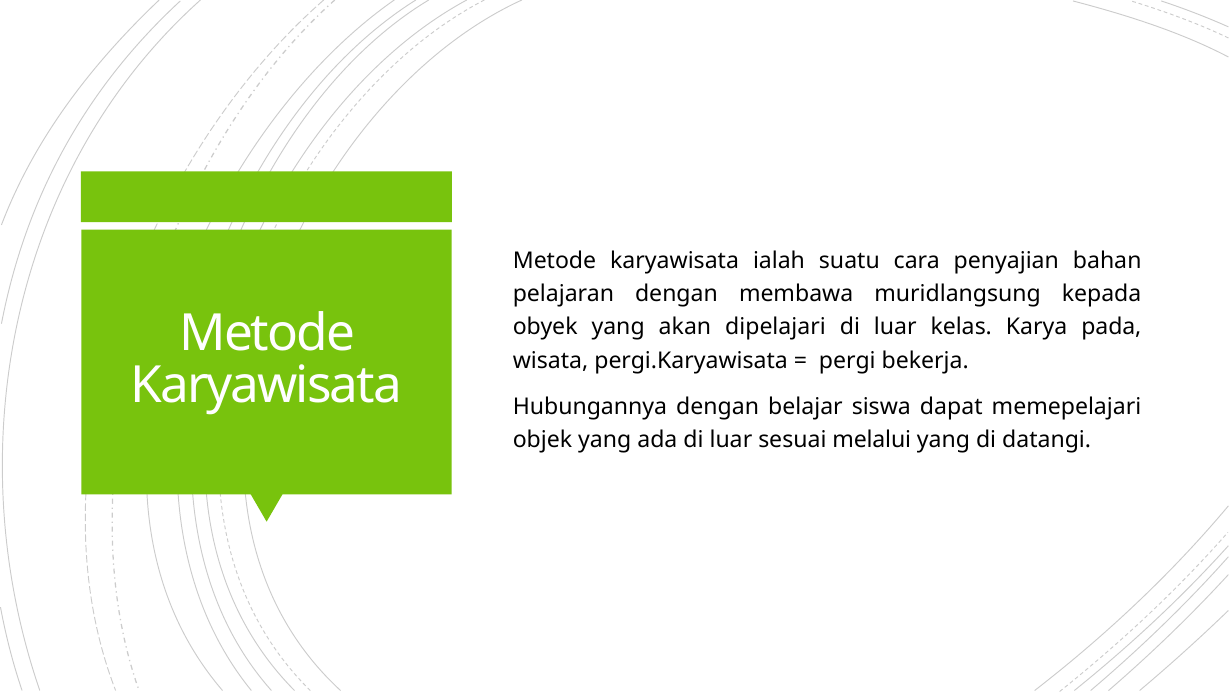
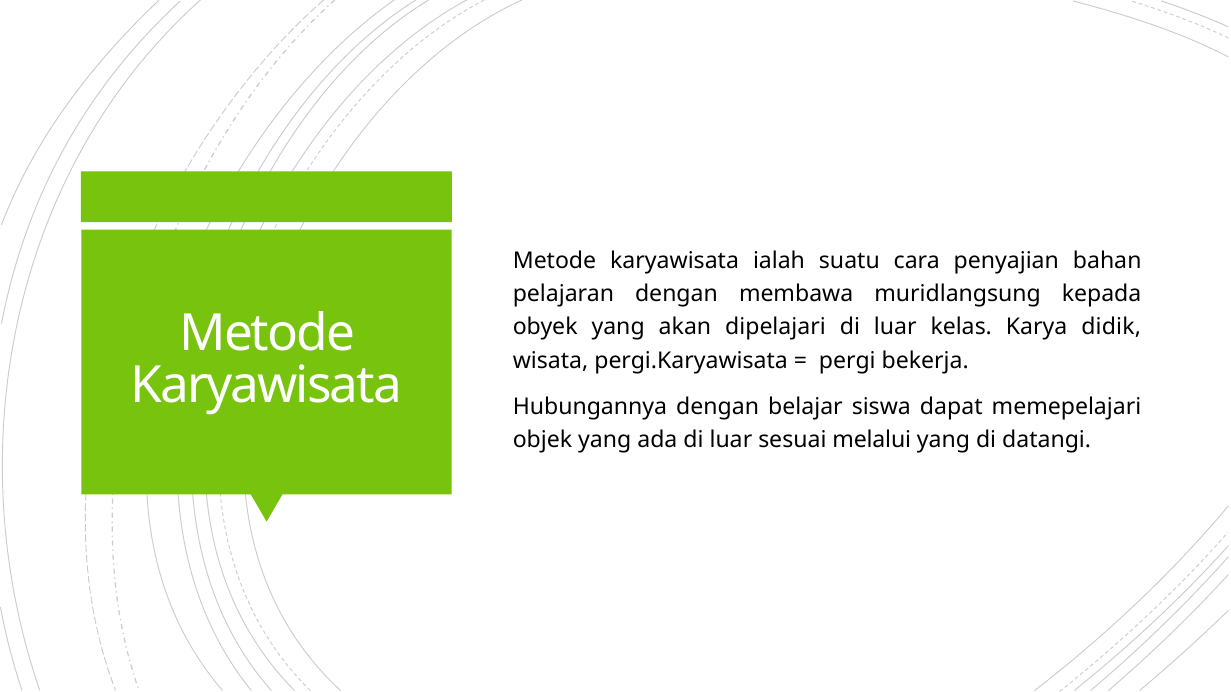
pada: pada -> didik
